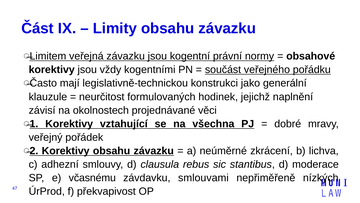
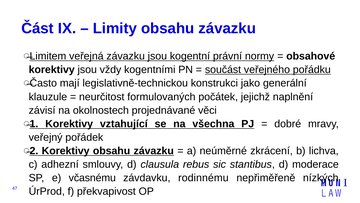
hodinek: hodinek -> počátek
smlouvami: smlouvami -> rodinnému
